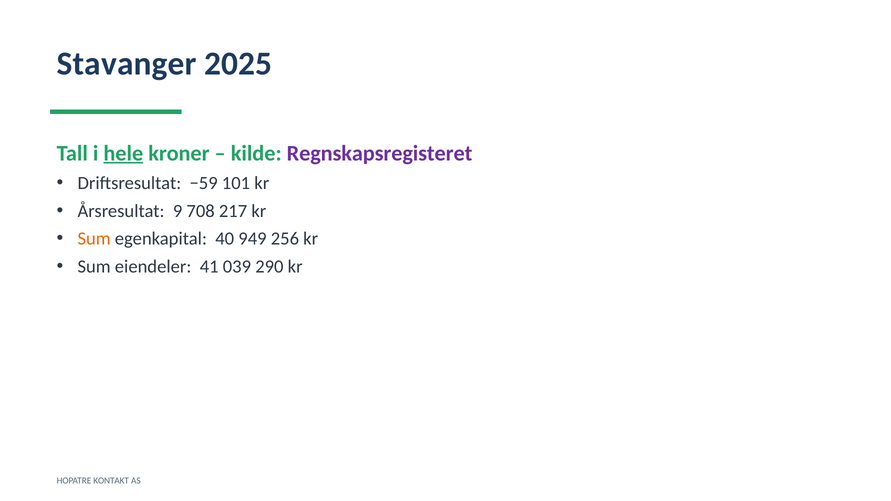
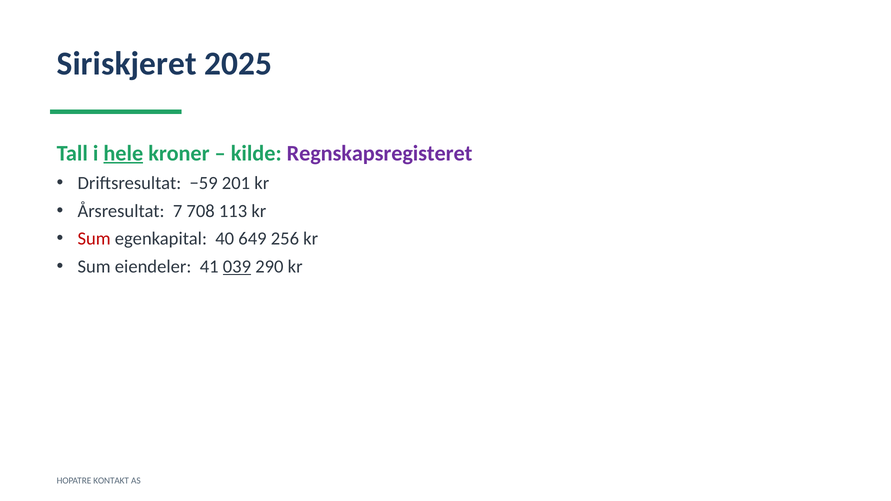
Stavanger: Stavanger -> Siriskjeret
101: 101 -> 201
9: 9 -> 7
217: 217 -> 113
Sum at (94, 239) colour: orange -> red
949: 949 -> 649
039 underline: none -> present
